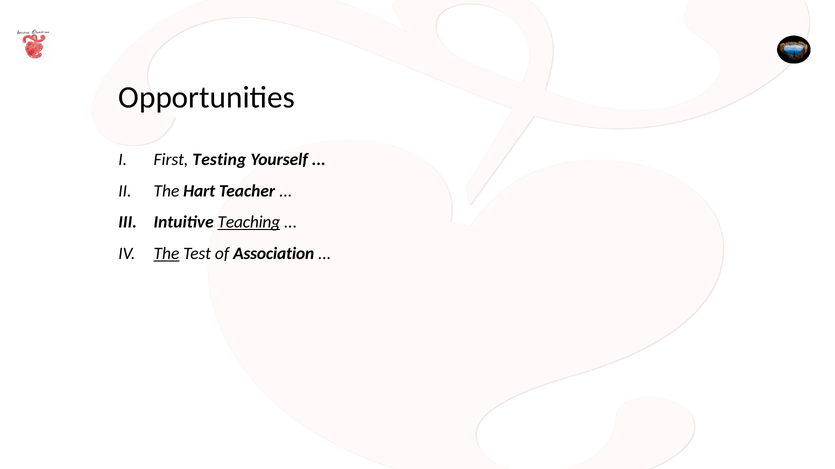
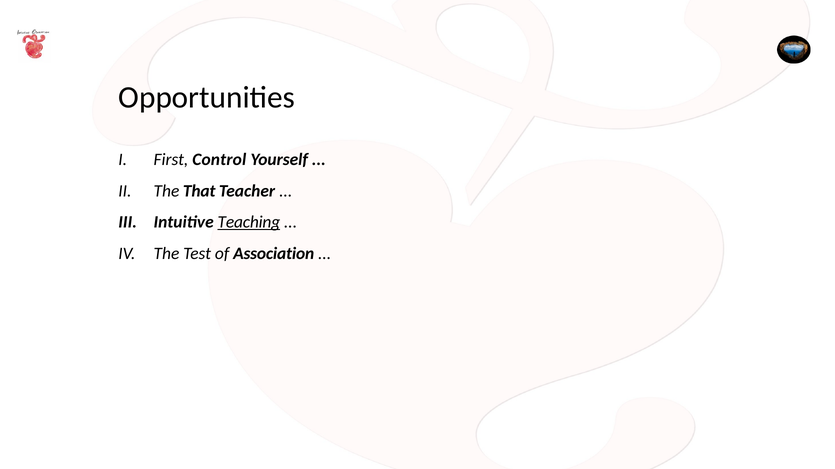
Testing: Testing -> Control
Hart: Hart -> That
The at (166, 254) underline: present -> none
